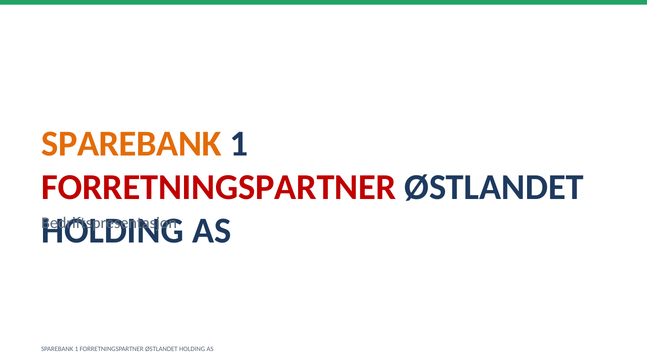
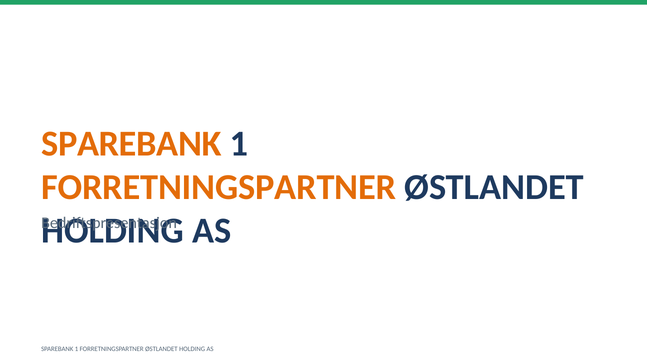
FORRETNINGSPARTNER at (219, 187) colour: red -> orange
